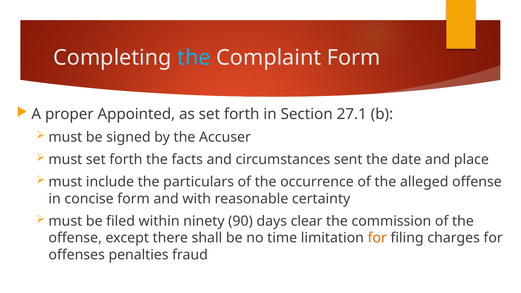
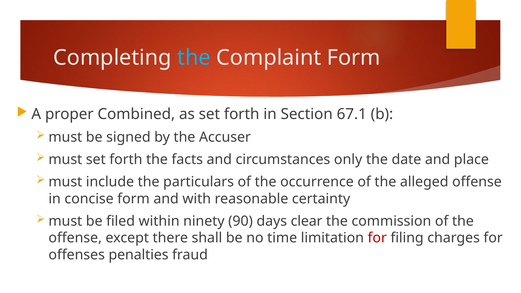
Appointed: Appointed -> Combined
27.1: 27.1 -> 67.1
sent: sent -> only
for at (377, 238) colour: orange -> red
